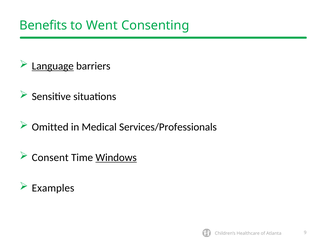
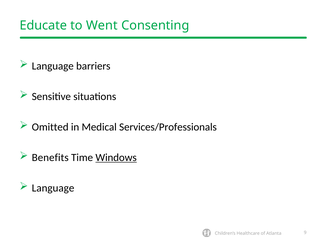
Benefits: Benefits -> Educate
Language at (53, 66) underline: present -> none
Consent: Consent -> Benefits
Examples at (53, 188): Examples -> Language
